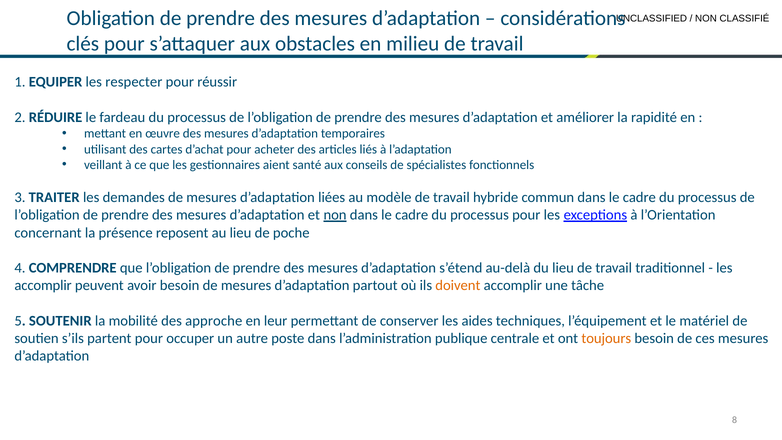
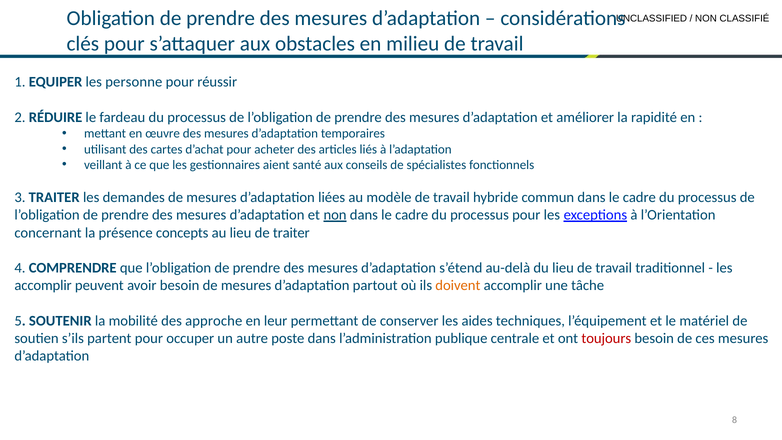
respecter: respecter -> personne
reposent: reposent -> concepts
de poche: poche -> traiter
toujours colour: orange -> red
